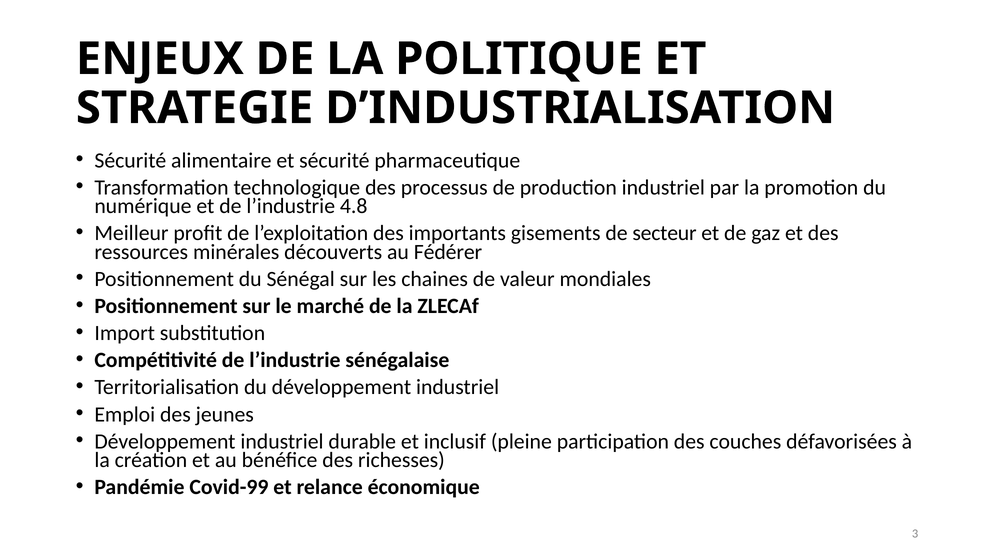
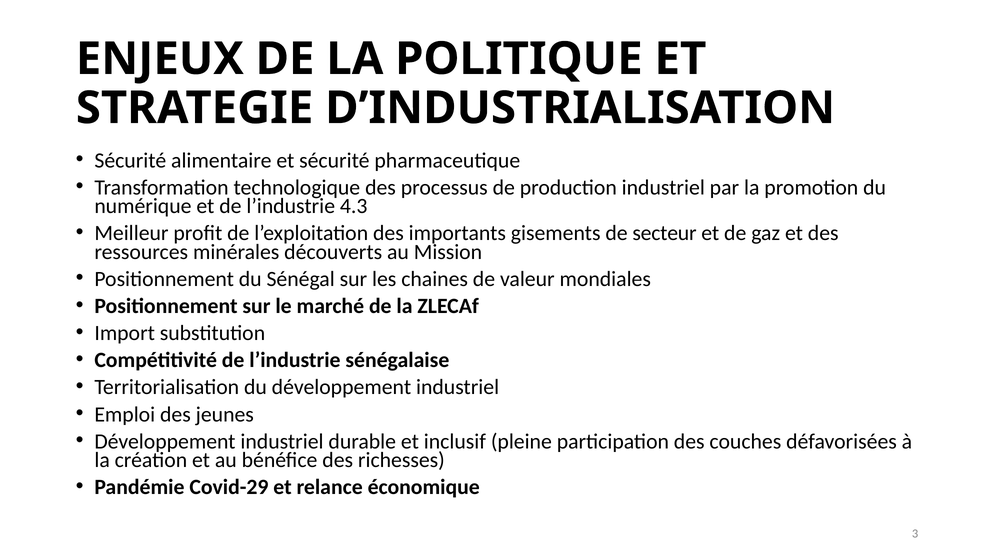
4.8: 4.8 -> 4.3
Fédérer: Fédérer -> Mission
Covid-99: Covid-99 -> Covid-29
